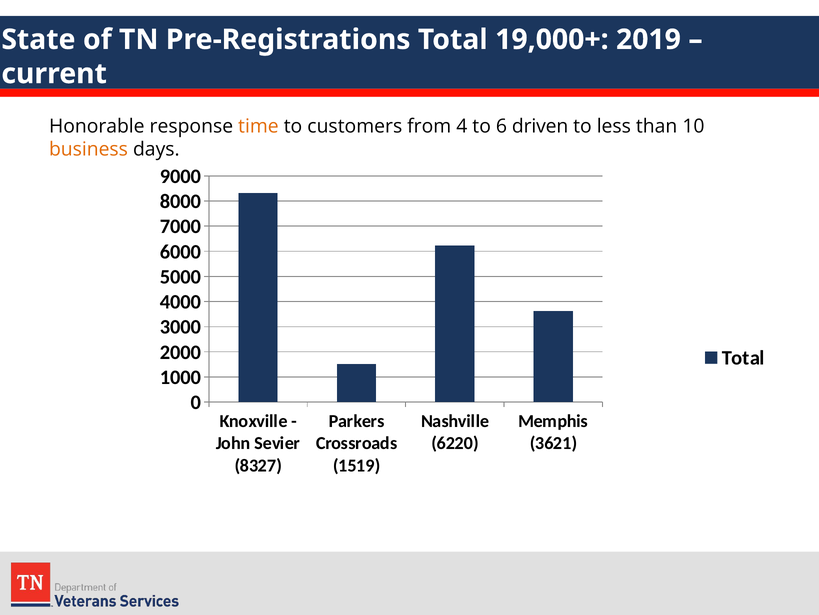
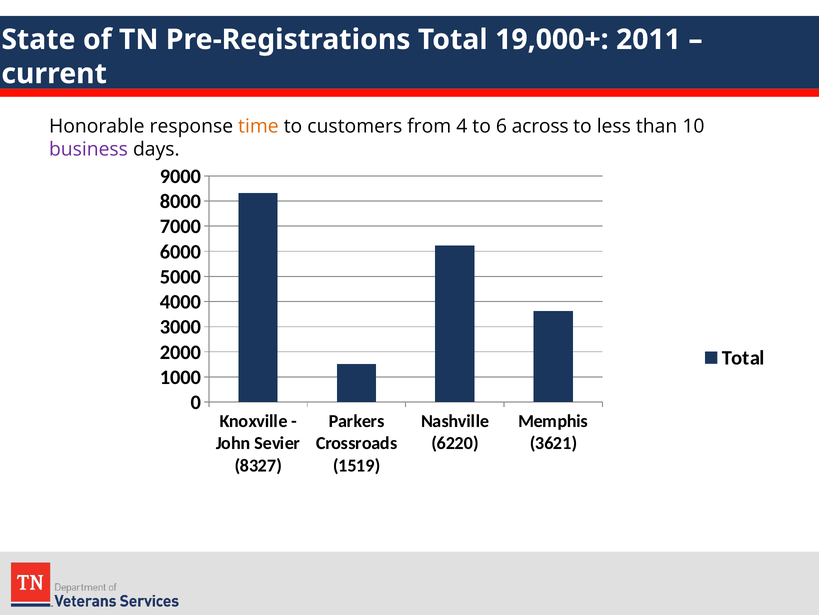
2019: 2019 -> 2011
driven: driven -> across
business colour: orange -> purple
